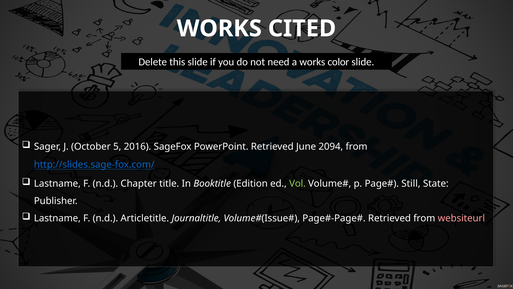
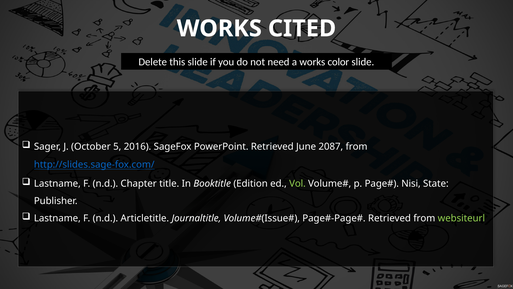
2094: 2094 -> 2087
Still: Still -> Nisi
websiteurl colour: pink -> light green
